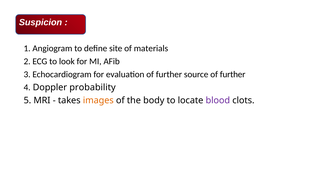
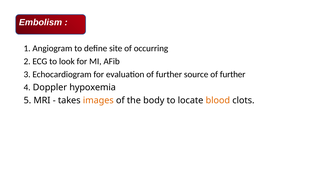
Suspicion: Suspicion -> Embolism
materials: materials -> occurring
probability: probability -> hypoxemia
blood colour: purple -> orange
